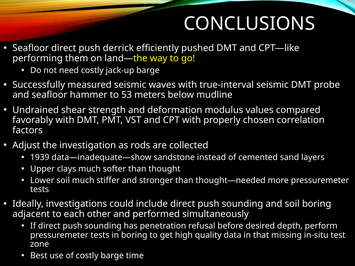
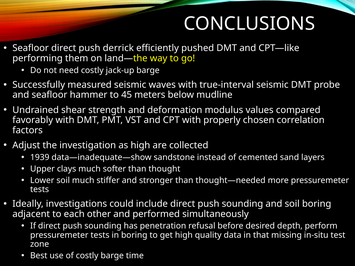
53: 53 -> 45
as rods: rods -> high
